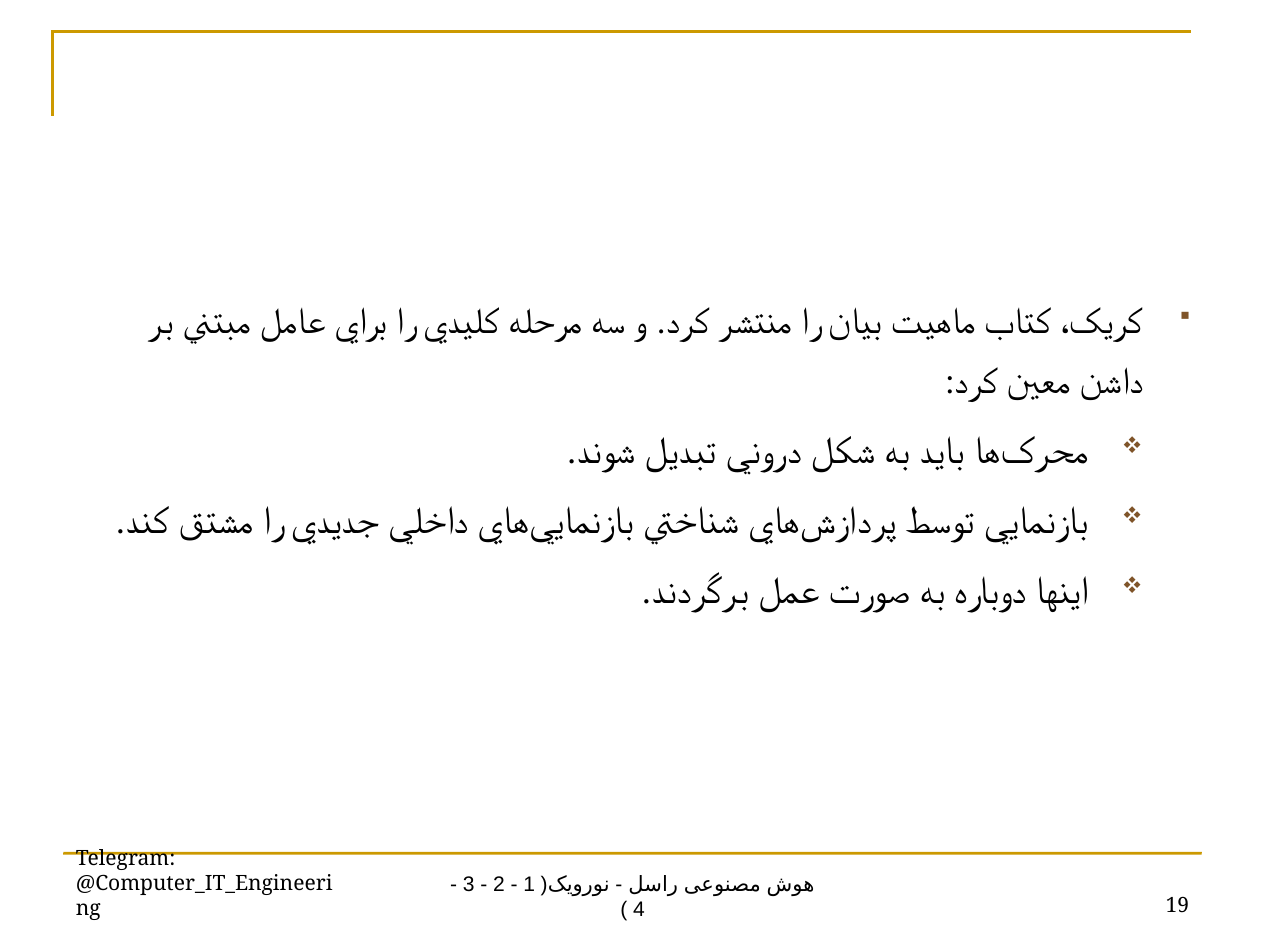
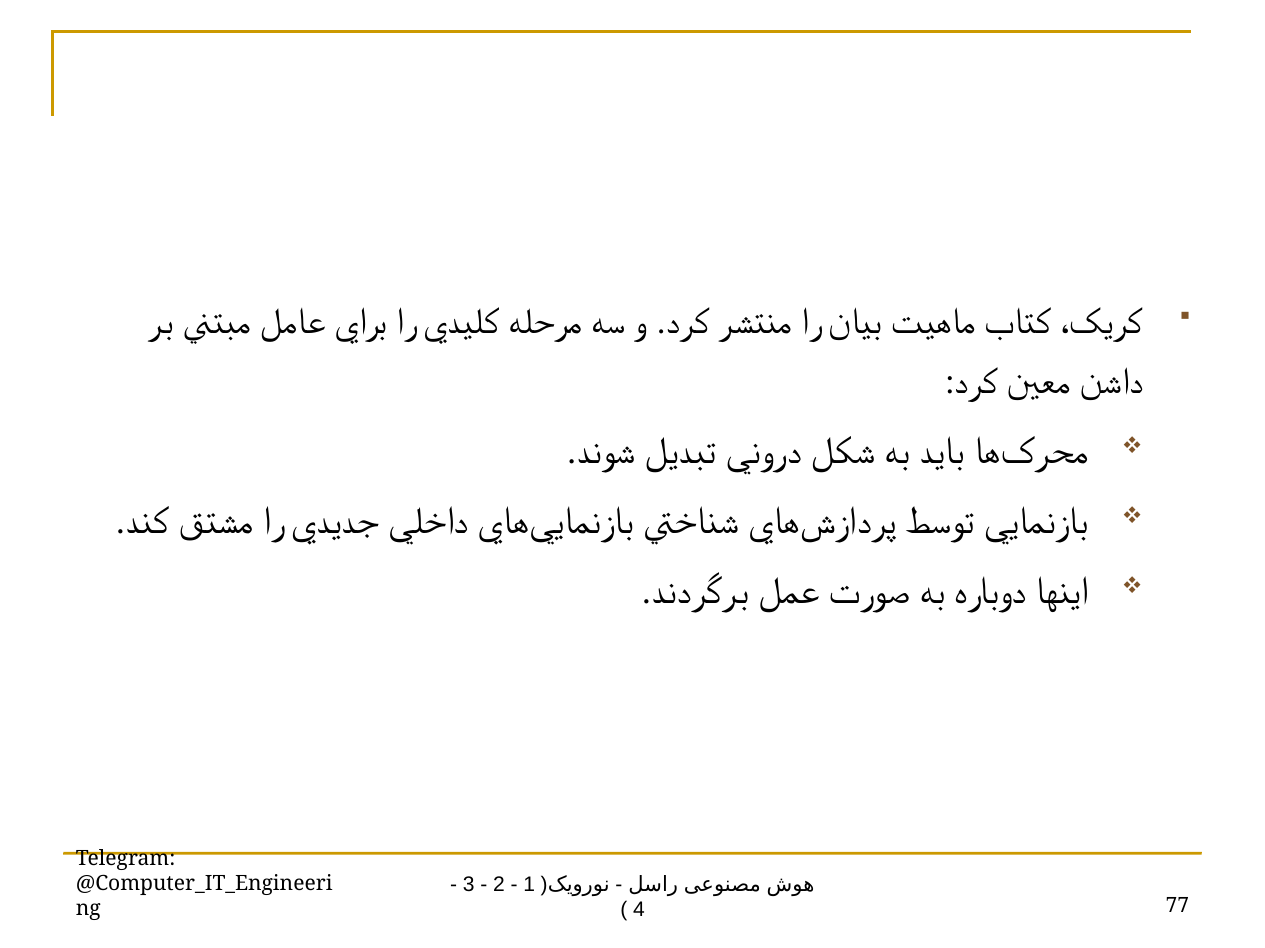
19: 19 -> 77
